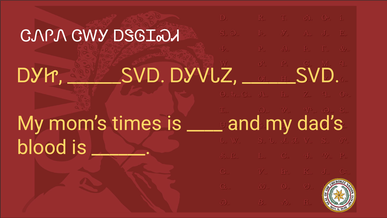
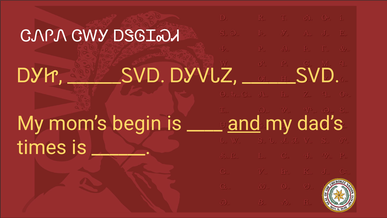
times: times -> begin
and underline: none -> present
blood: blood -> times
